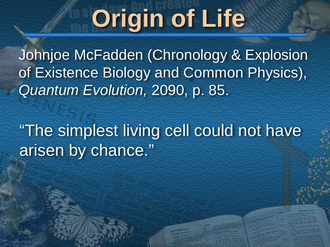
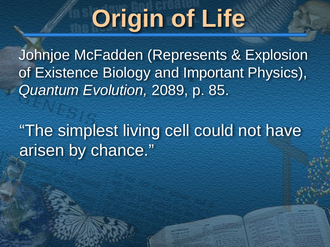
Chronology: Chronology -> Represents
Common: Common -> Important
2090: 2090 -> 2089
